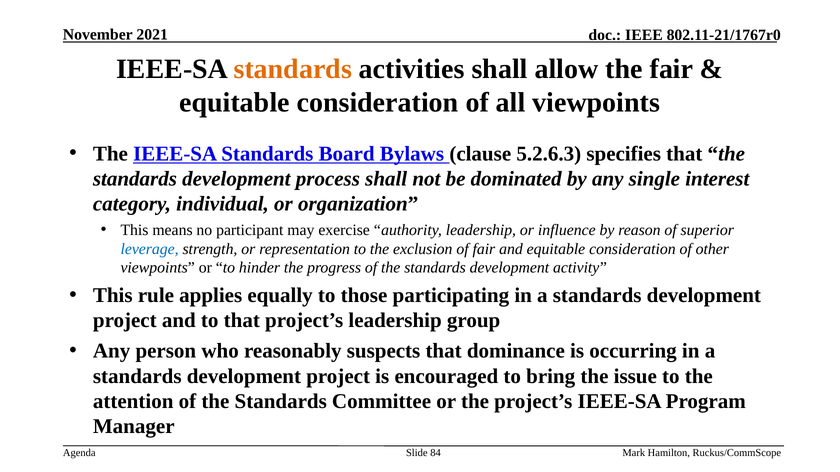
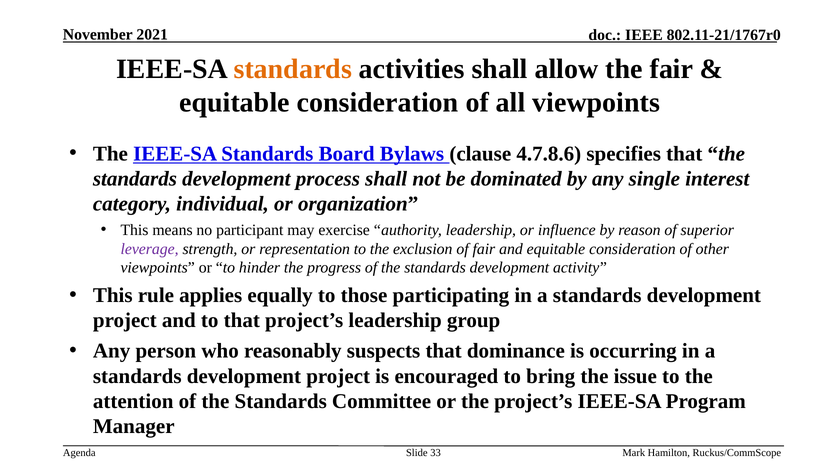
5.2.6.3: 5.2.6.3 -> 4.7.8.6
leverage colour: blue -> purple
84: 84 -> 33
